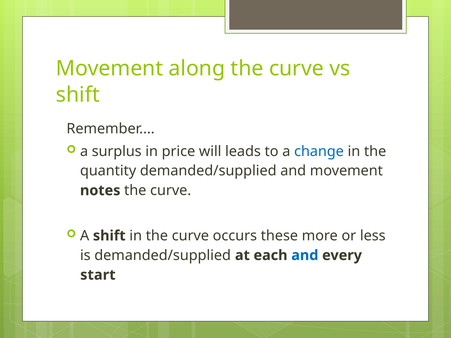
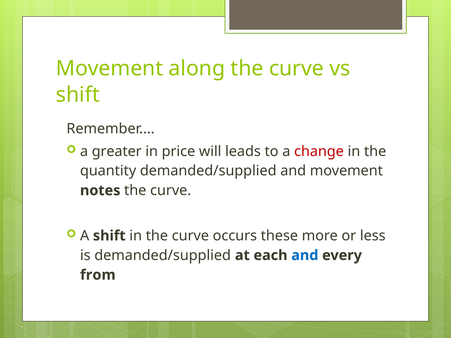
surplus: surplus -> greater
change colour: blue -> red
start: start -> from
